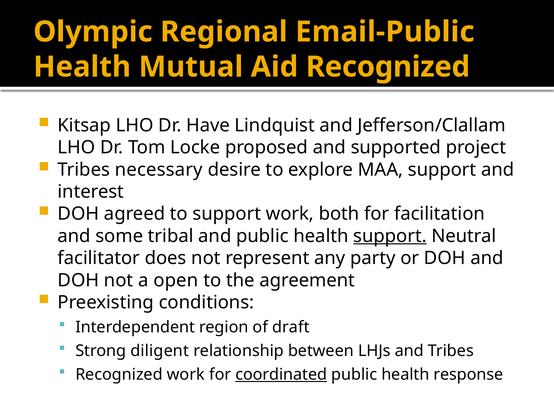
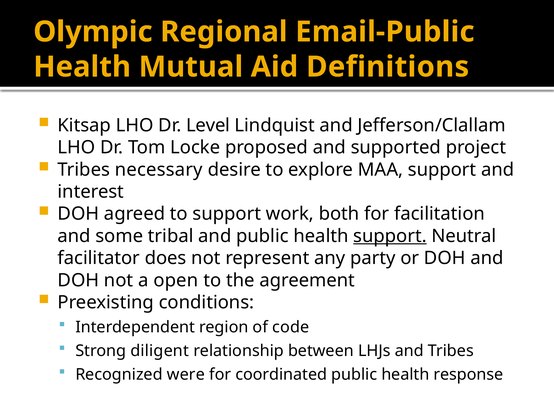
Aid Recognized: Recognized -> Definitions
Have: Have -> Level
draft: draft -> code
Recognized work: work -> were
coordinated underline: present -> none
